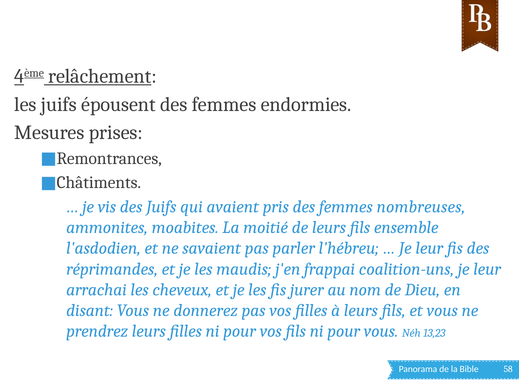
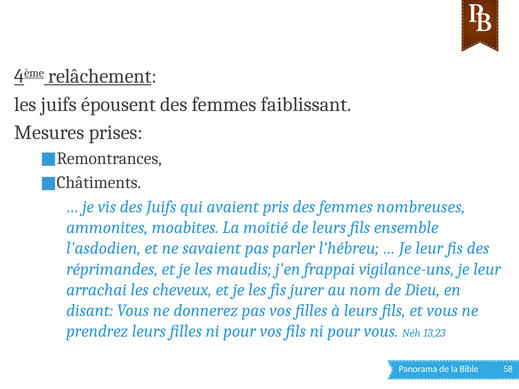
endormies: endormies -> faiblissant
coalition-uns: coalition-uns -> vigilance-uns
